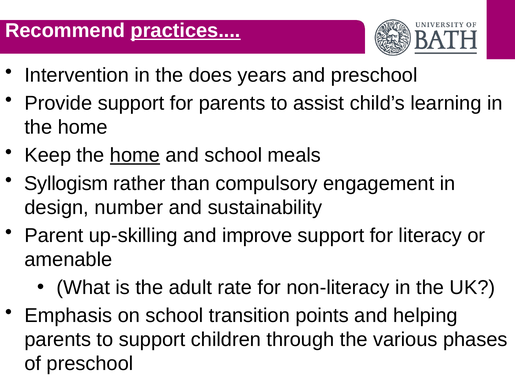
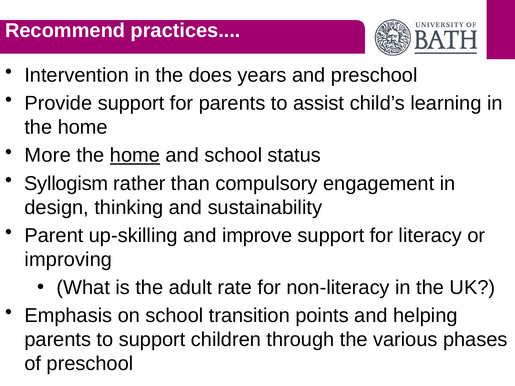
practices underline: present -> none
Keep: Keep -> More
meals: meals -> status
number: number -> thinking
amenable: amenable -> improving
